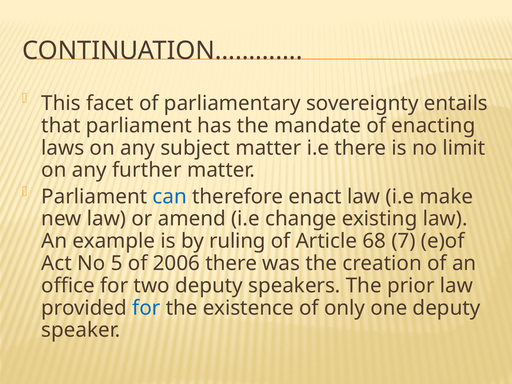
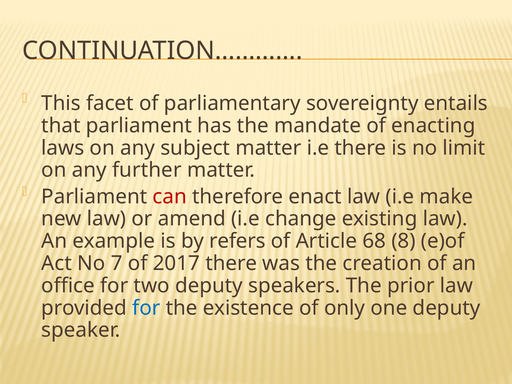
can colour: blue -> red
ruling: ruling -> refers
7: 7 -> 8
5: 5 -> 7
2006: 2006 -> 2017
